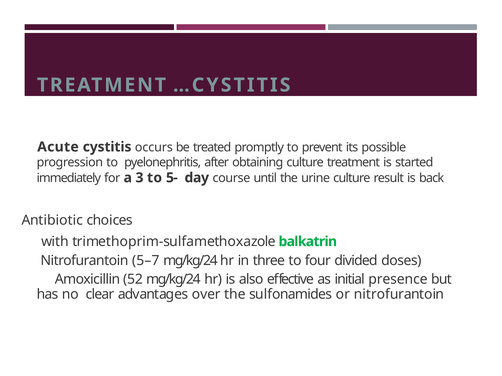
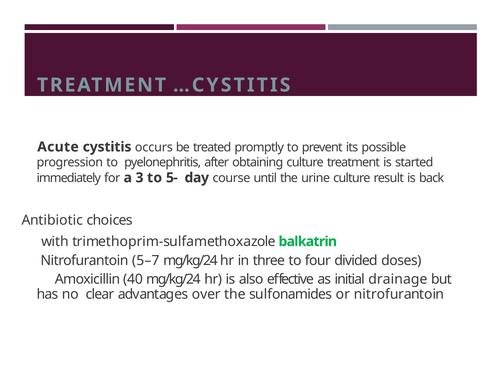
52: 52 -> 40
presence: presence -> drainage
